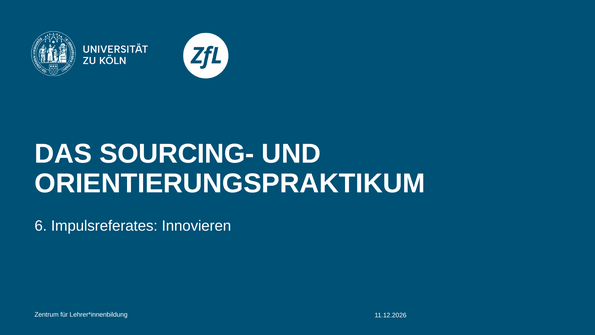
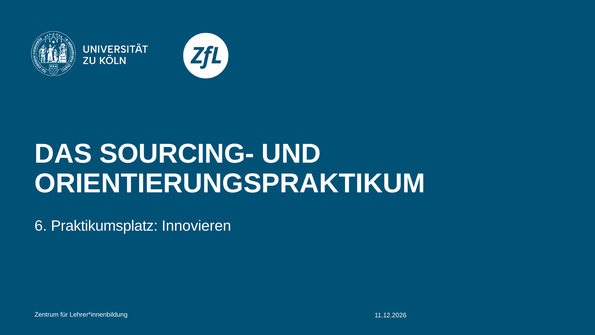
Impulsreferates: Impulsreferates -> Praktikumsplatz
